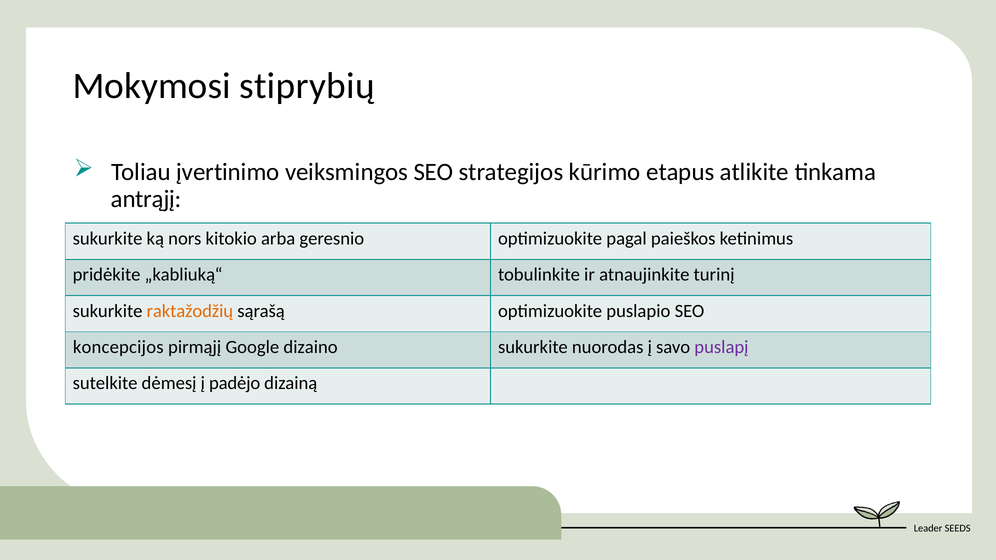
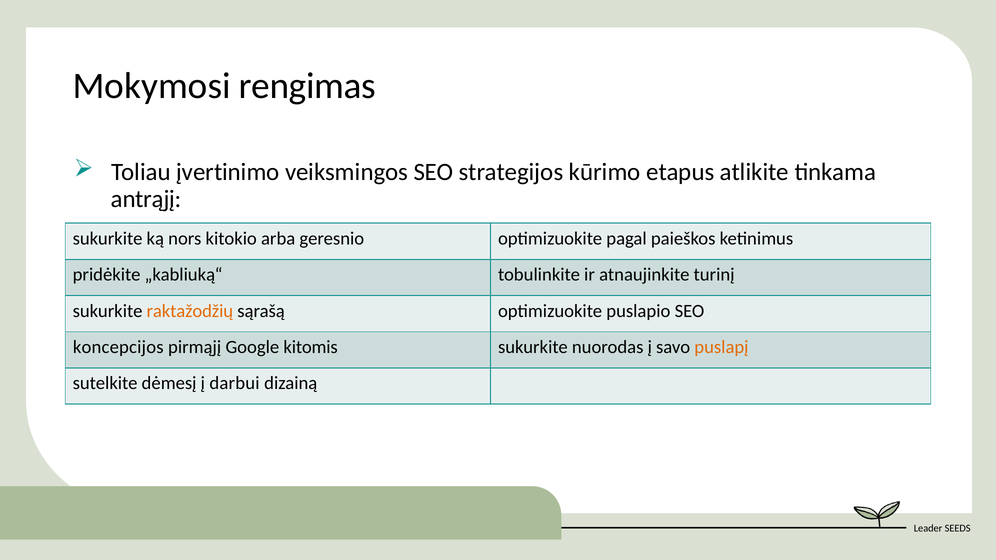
stiprybių: stiprybių -> rengimas
dizaino: dizaino -> kitomis
puslapį colour: purple -> orange
padėjo: padėjo -> darbui
